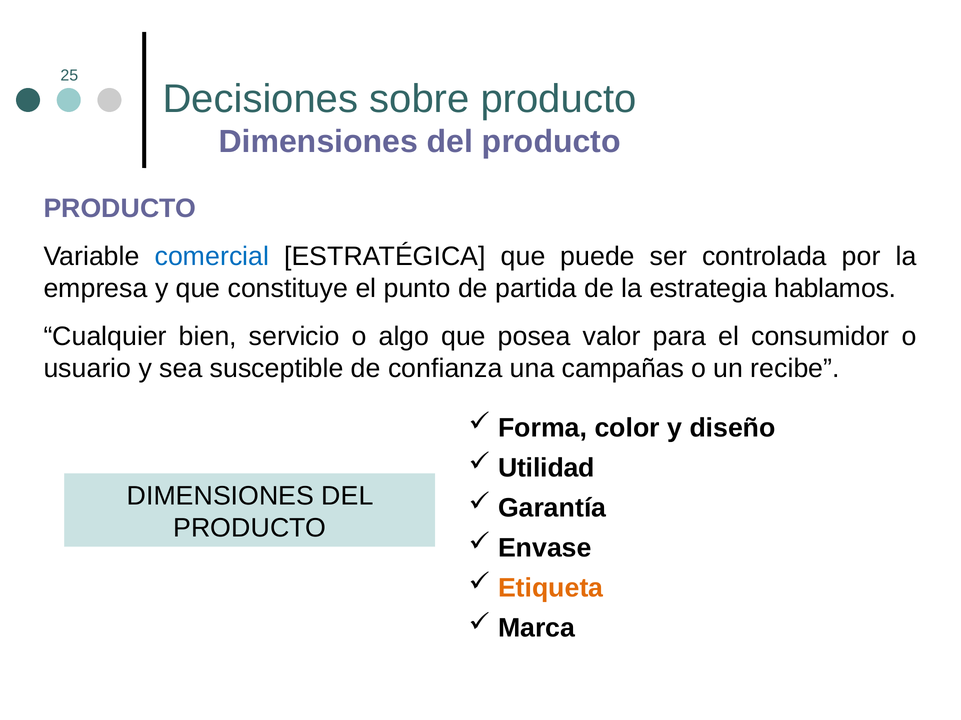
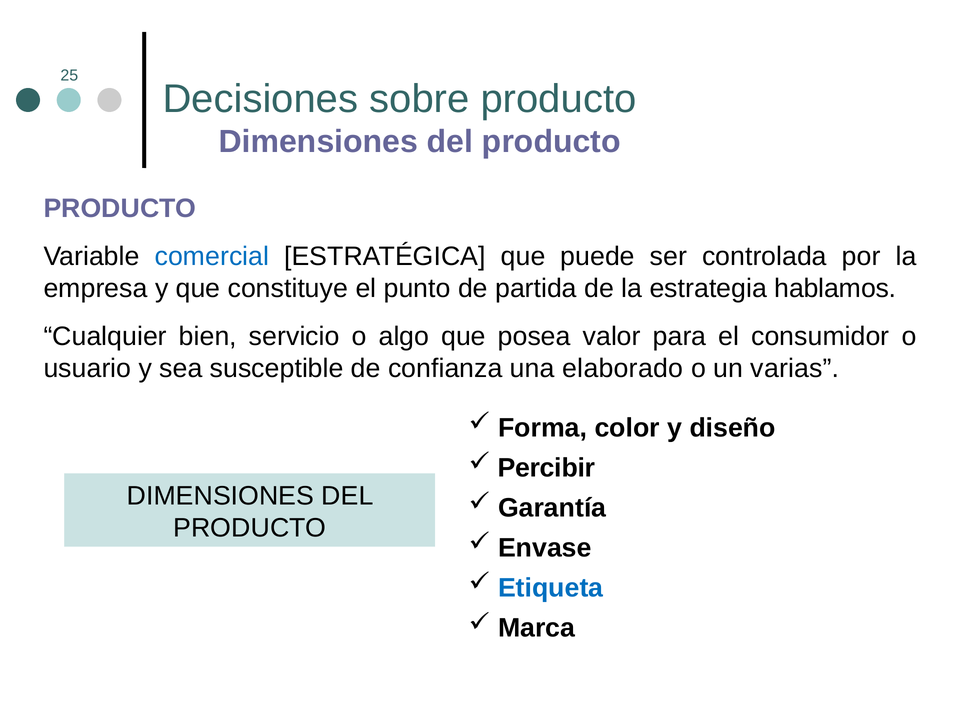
campañas: campañas -> elaborado
recibe: recibe -> varias
Utilidad: Utilidad -> Percibir
Etiqueta colour: orange -> blue
